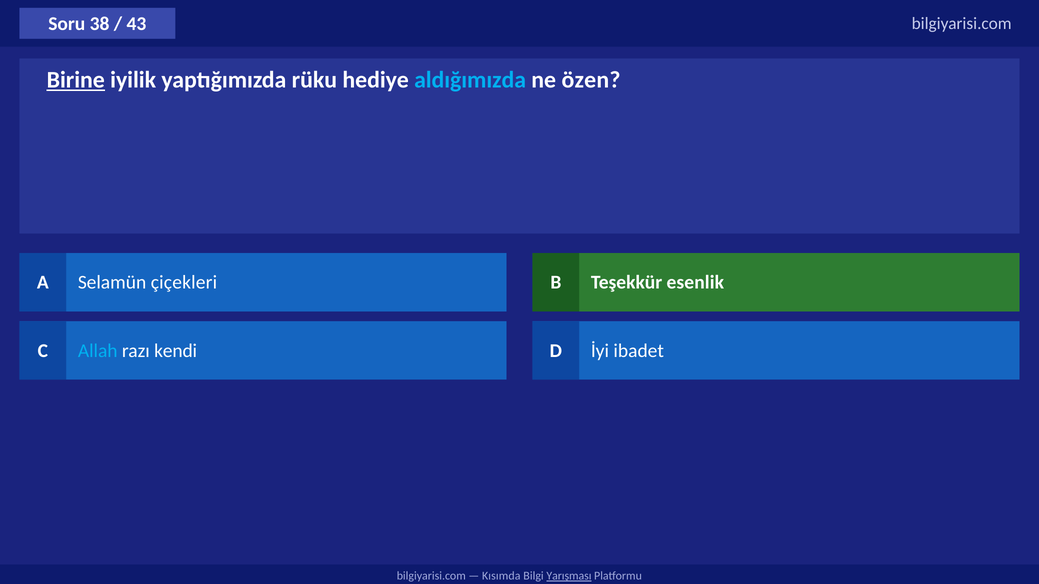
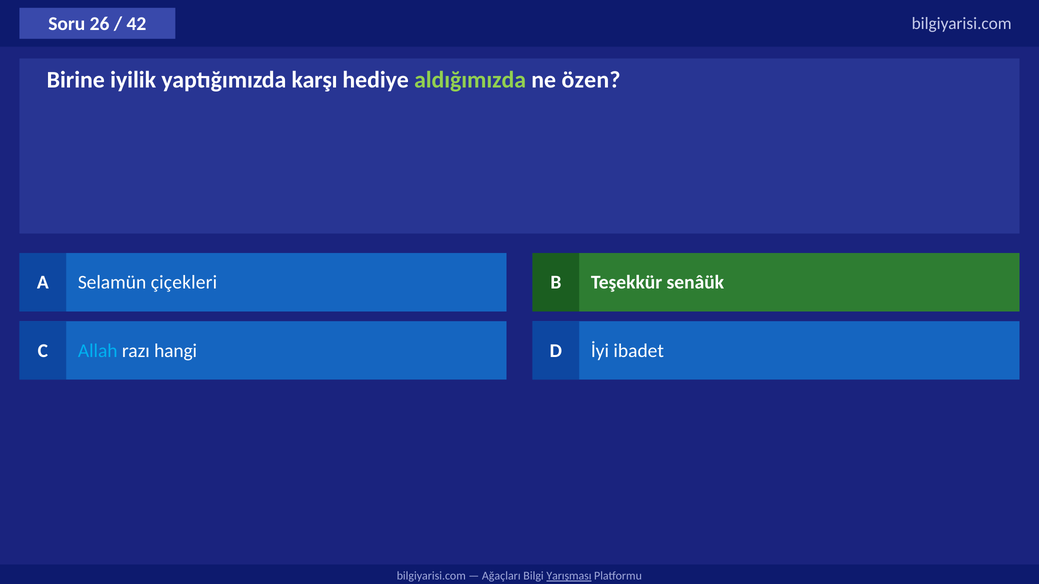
38: 38 -> 26
43: 43 -> 42
Birine underline: present -> none
rüku: rüku -> karşı
aldığımızda colour: light blue -> light green
esenlik: esenlik -> senâük
kendi: kendi -> hangi
Kısımda: Kısımda -> Ağaçları
